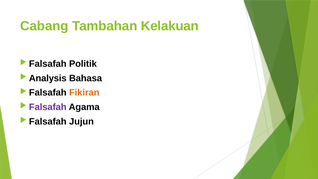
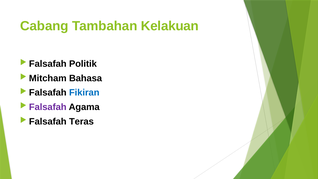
Analysis: Analysis -> Mitcham
Fikiran colour: orange -> blue
Jujun: Jujun -> Teras
